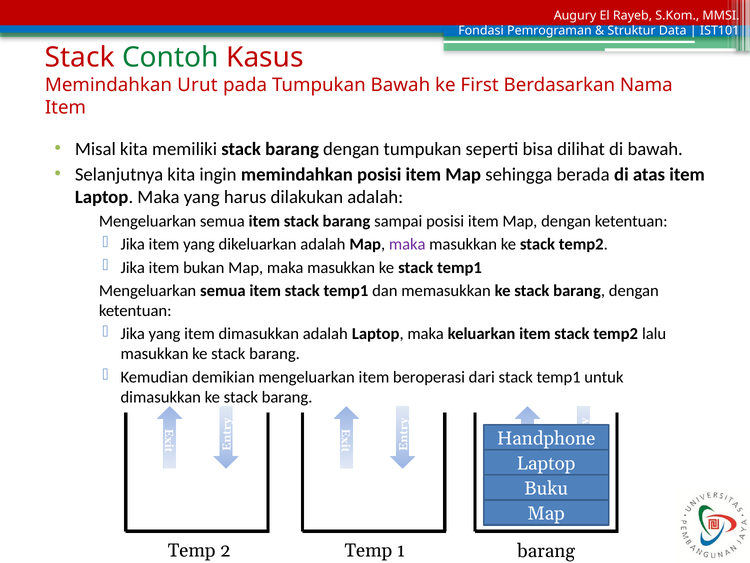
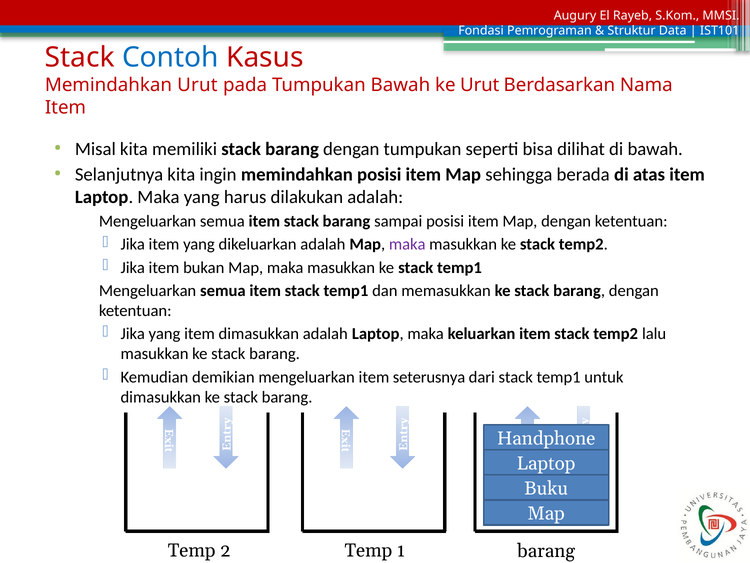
Contoh colour: green -> blue
ke First: First -> Urut
beroperasi: beroperasi -> seterusnya
